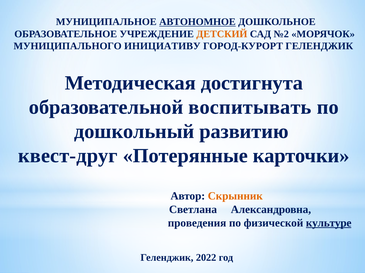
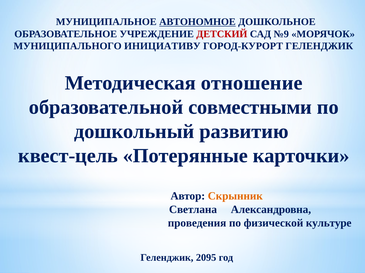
ДЕТСКИЙ colour: orange -> red
№2: №2 -> №9
достигнута: достигнута -> отношение
воспитывать: воспитывать -> совместными
квест-друг: квест-друг -> квест-цель
культуре underline: present -> none
2022: 2022 -> 2095
